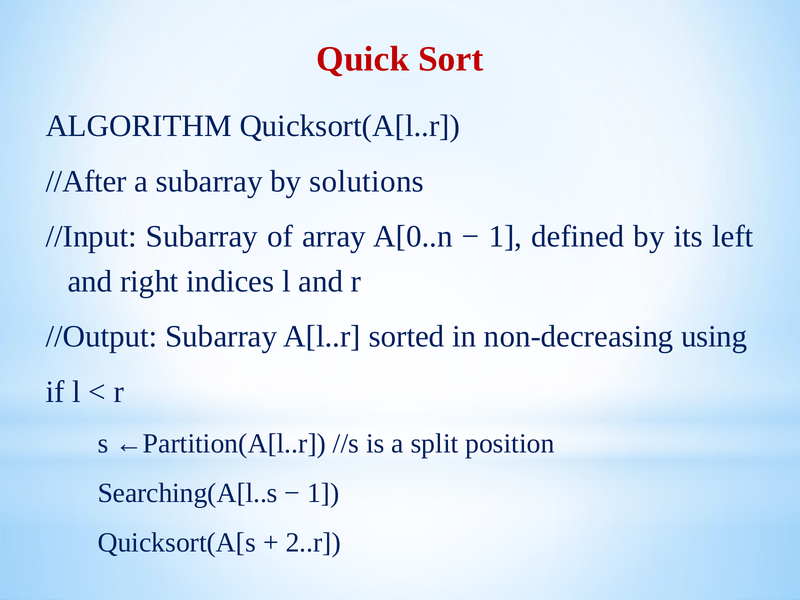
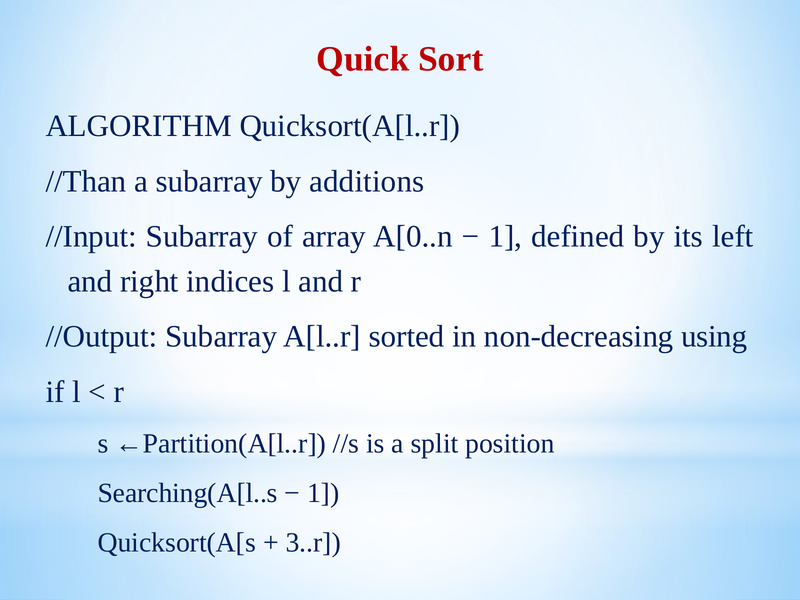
//After: //After -> //Than
solutions: solutions -> additions
2..r: 2..r -> 3..r
